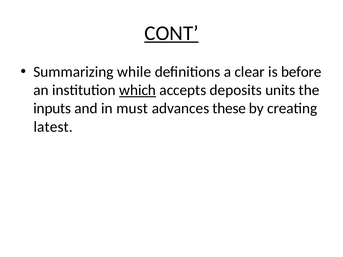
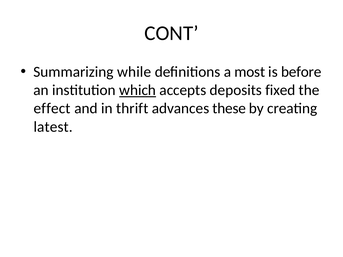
CONT underline: present -> none
clear: clear -> most
units: units -> fixed
inputs: inputs -> effect
must: must -> thrift
